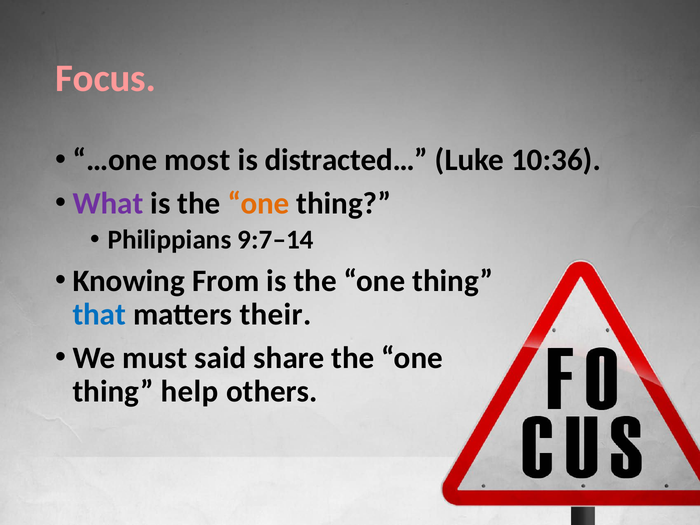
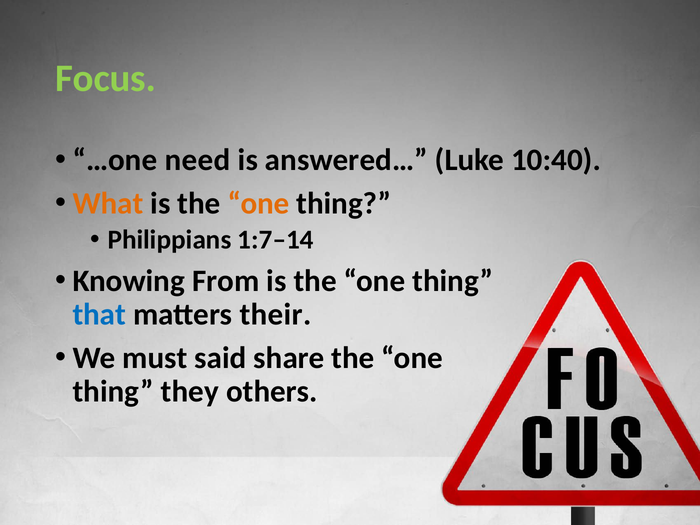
Focus colour: pink -> light green
most: most -> need
distracted…: distracted… -> answered…
10:36: 10:36 -> 10:40
What colour: purple -> orange
9:7–14: 9:7–14 -> 1:7–14
help: help -> they
